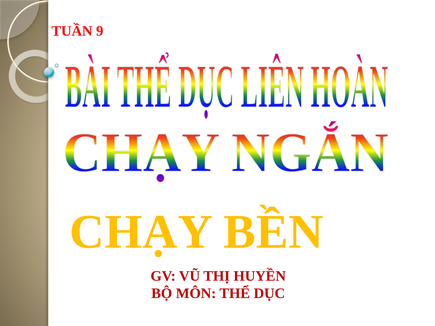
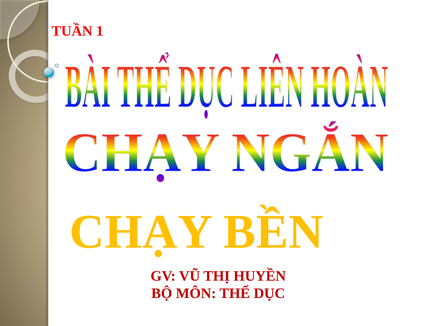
9: 9 -> 1
